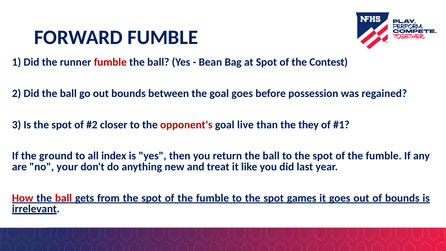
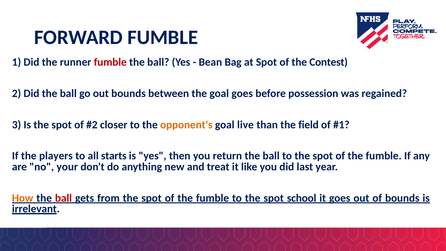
opponent's colour: red -> orange
they: they -> field
ground: ground -> players
index: index -> starts
How colour: red -> orange
games: games -> school
